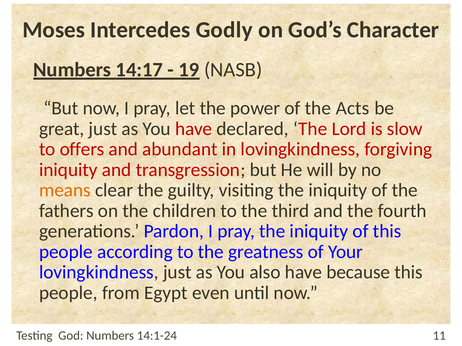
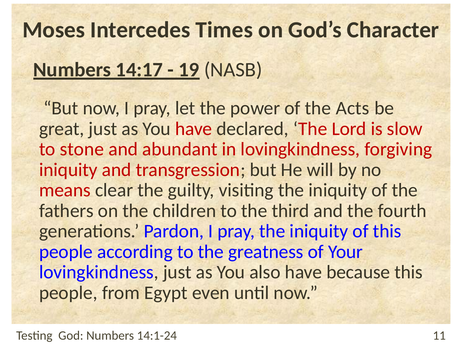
Godly: Godly -> Times
offers: offers -> stone
means colour: orange -> red
